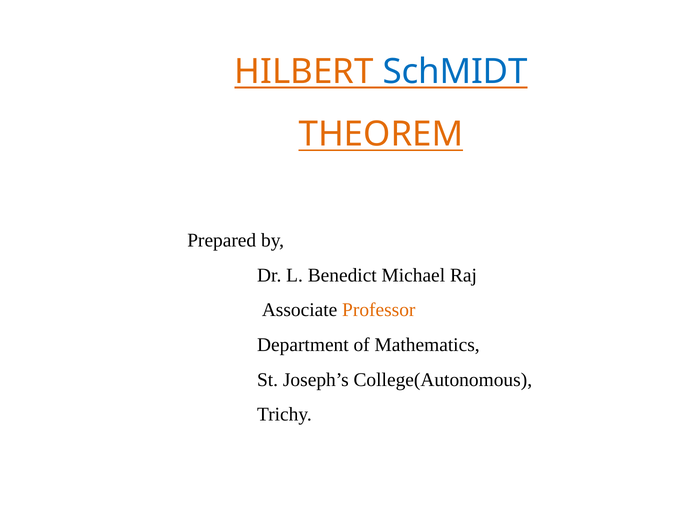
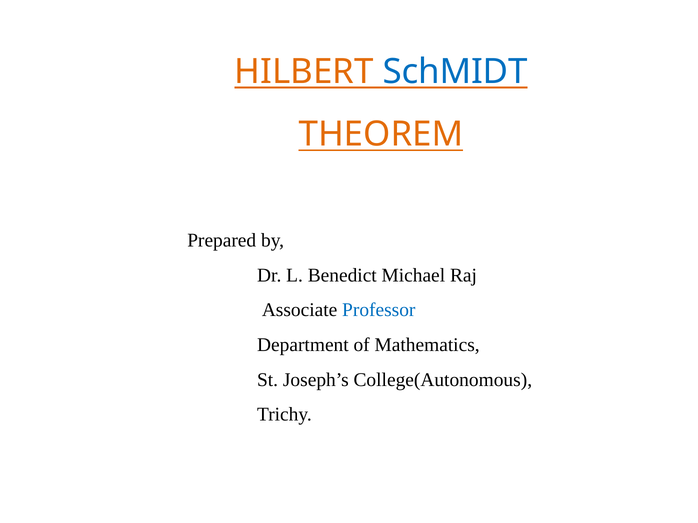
Professor colour: orange -> blue
